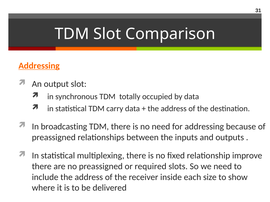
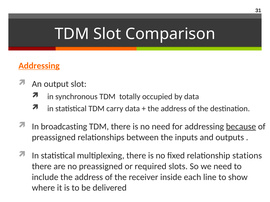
because underline: none -> present
improve: improve -> stations
size: size -> line
